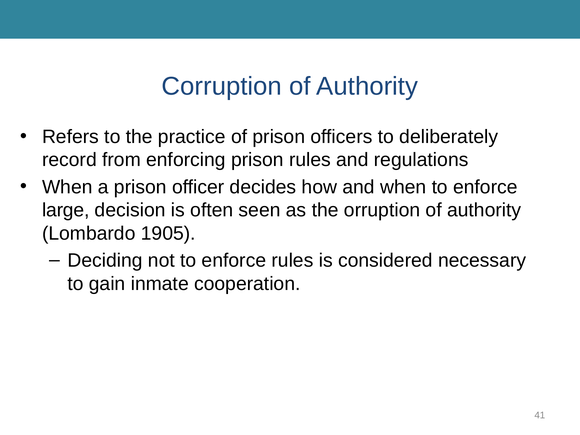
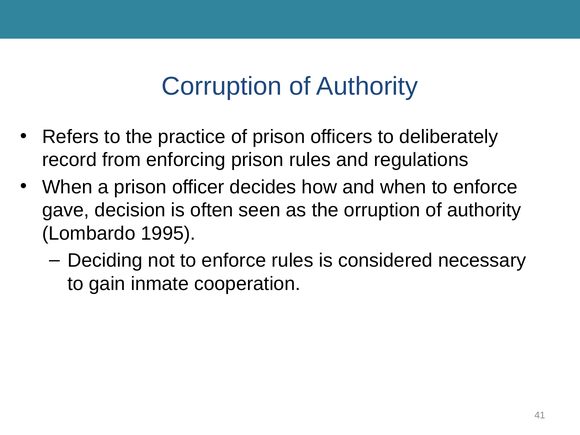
large: large -> gave
1905: 1905 -> 1995
